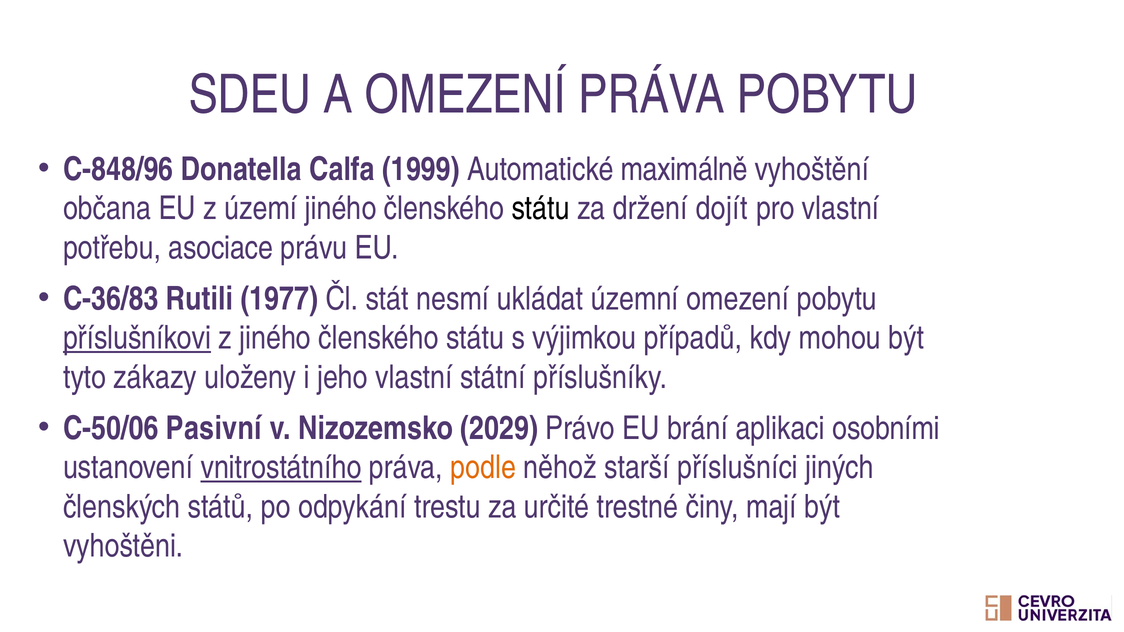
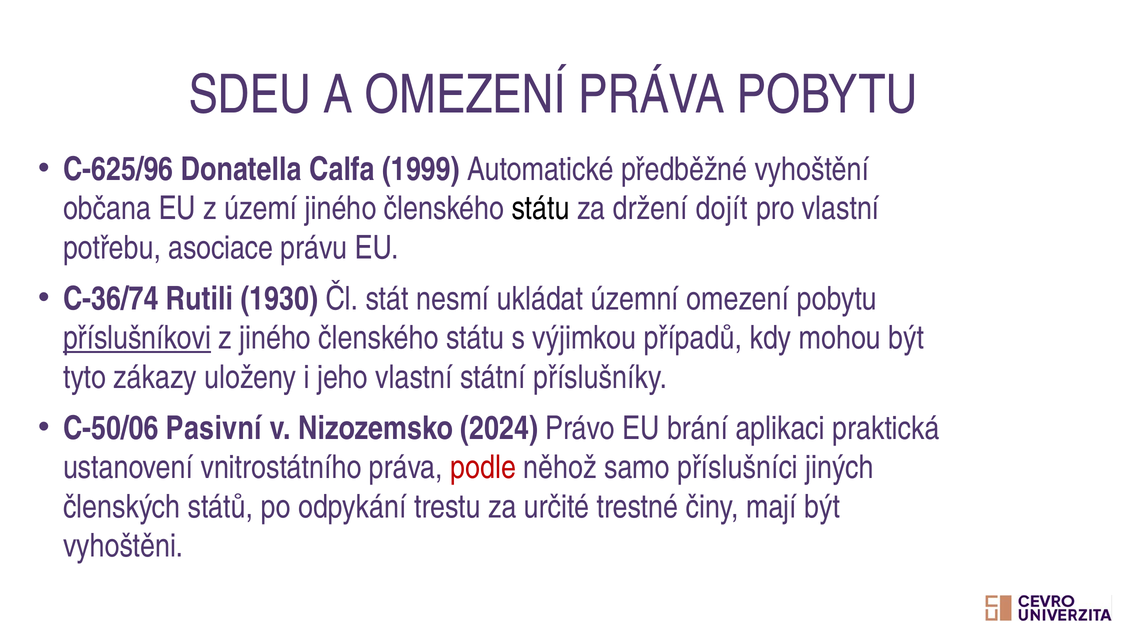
C-848/96: C-848/96 -> C-625/96
maximálně: maximálně -> předběžné
C-36/83: C-36/83 -> C-36/74
1977: 1977 -> 1930
2029: 2029 -> 2024
osobními: osobními -> praktická
vnitrostátního underline: present -> none
podle colour: orange -> red
starší: starší -> samo
